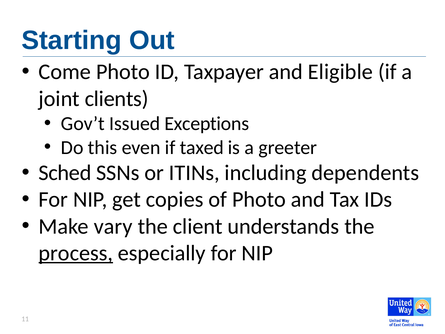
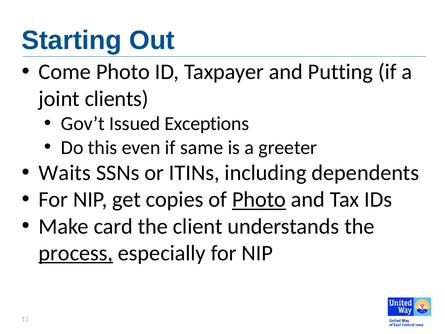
Eligible: Eligible -> Putting
taxed: taxed -> same
Sched: Sched -> Waits
Photo at (259, 199) underline: none -> present
vary: vary -> card
